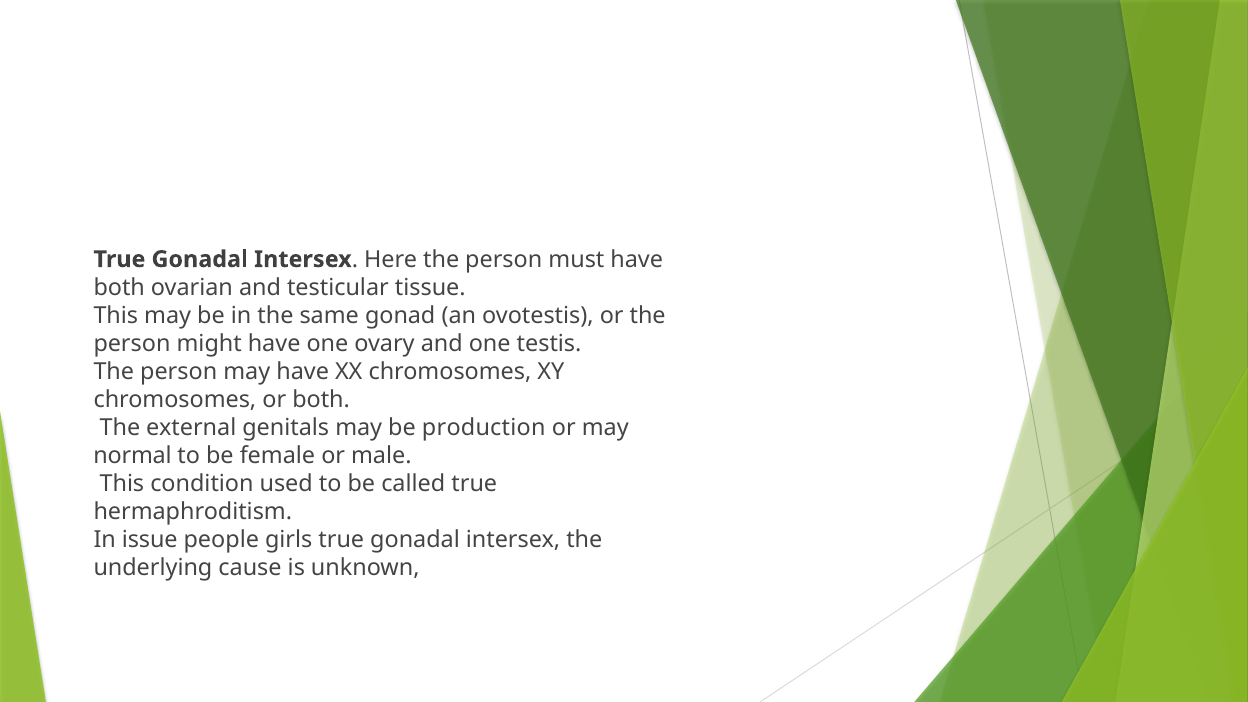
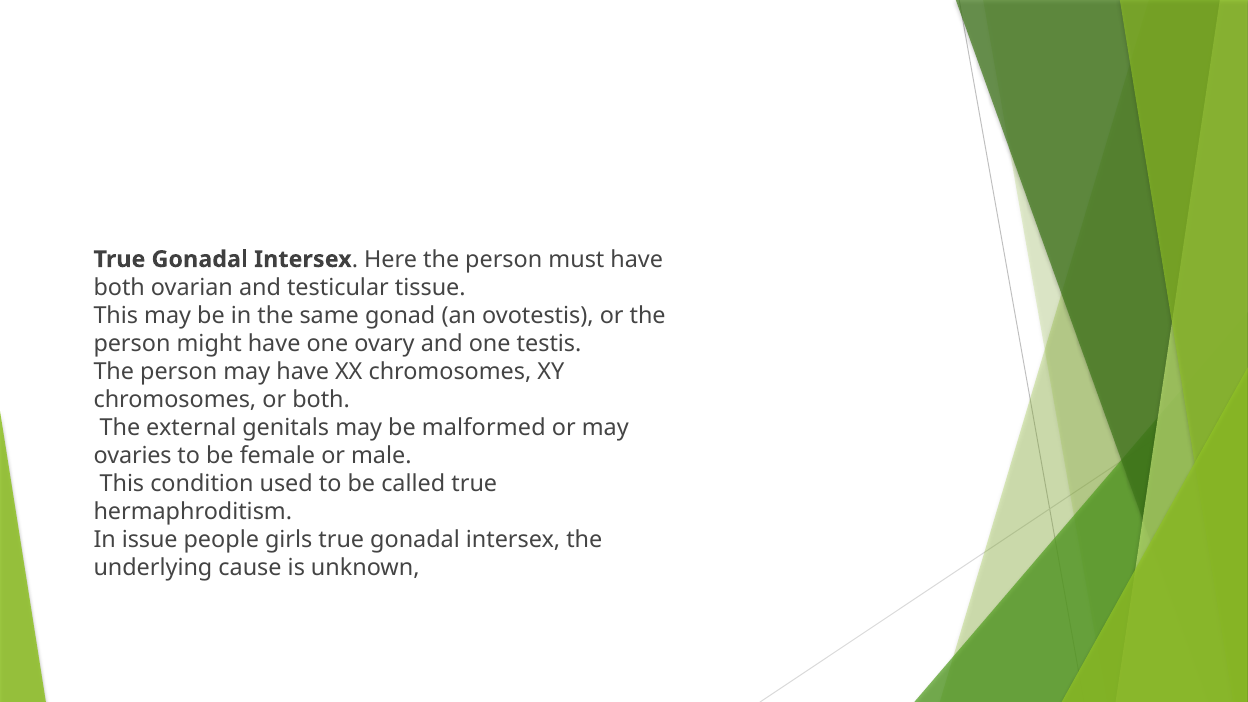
production: production -> malformed
normal: normal -> ovaries
